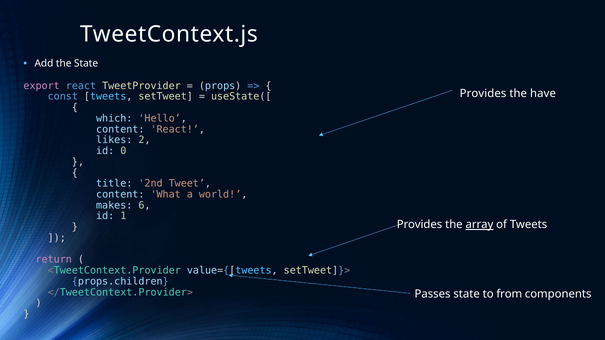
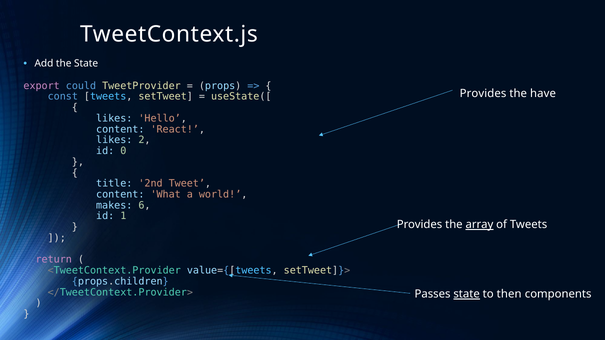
export react: react -> could
which at (114, 118): which -> likes
state at (467, 294) underline: none -> present
from: from -> then
